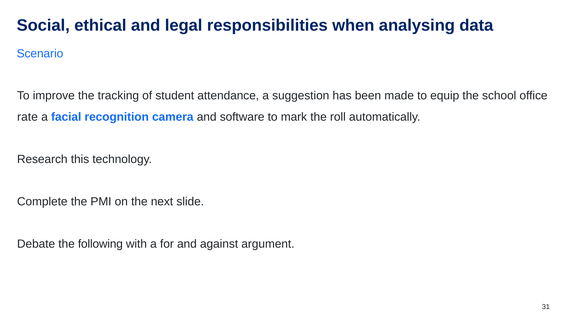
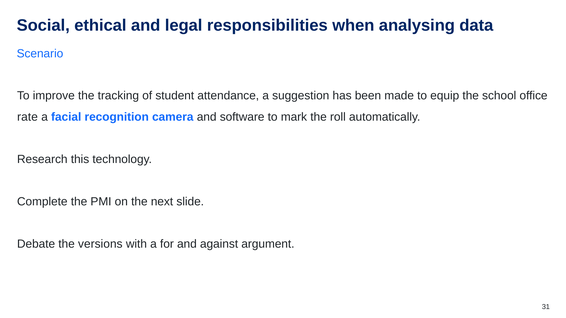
following: following -> versions
